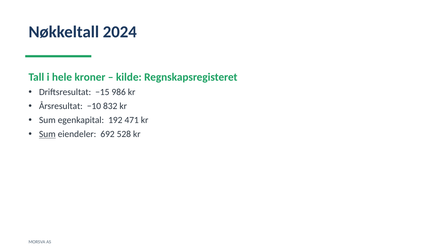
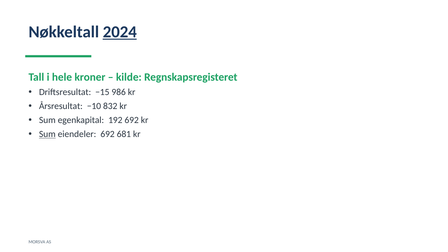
2024 underline: none -> present
192 471: 471 -> 692
528: 528 -> 681
